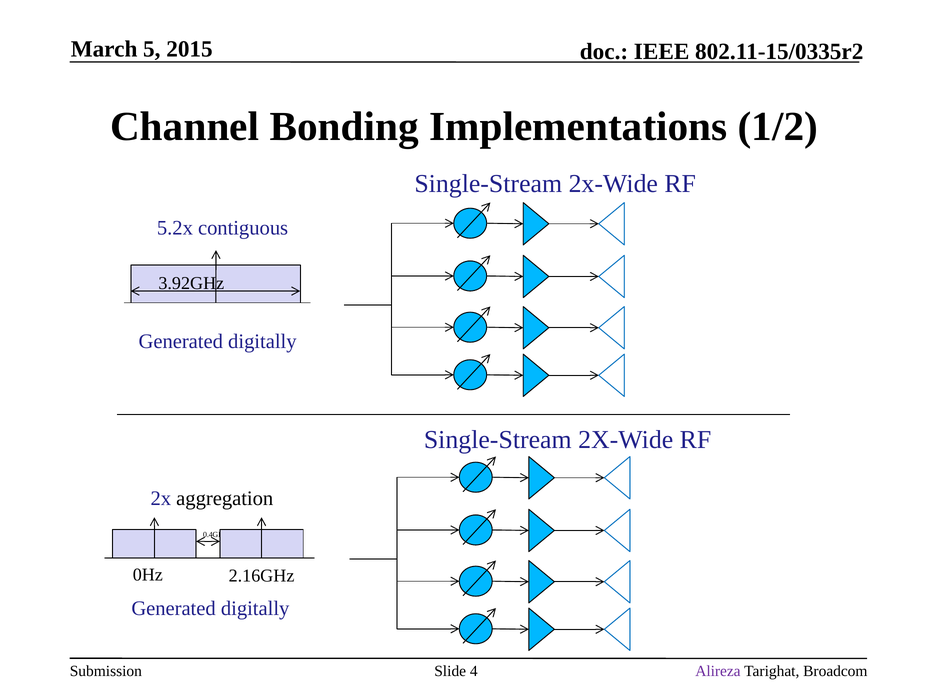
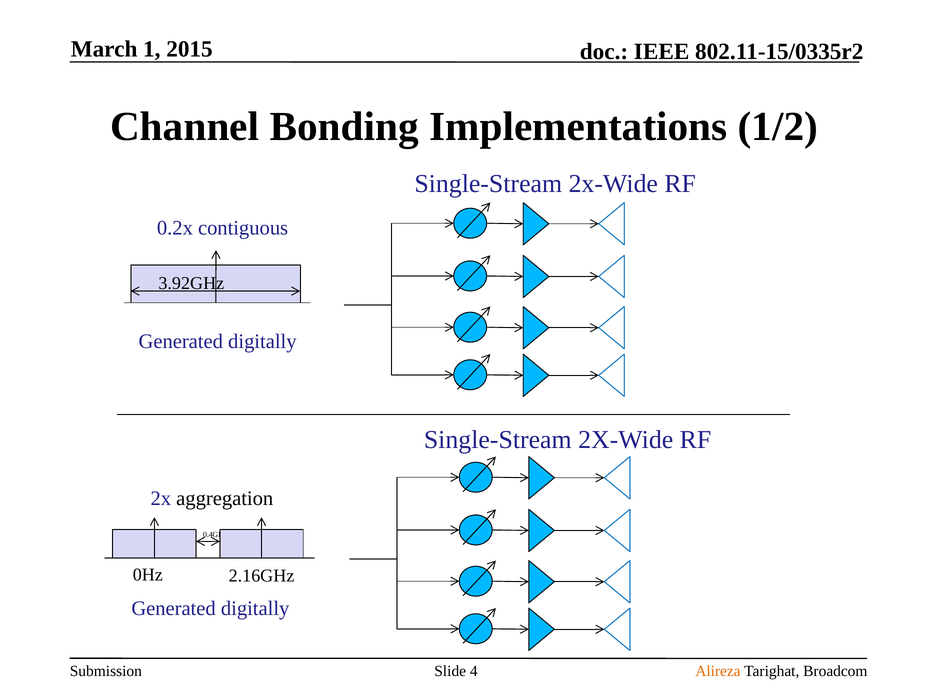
5: 5 -> 1
5.2x: 5.2x -> 0.2x
Alireza colour: purple -> orange
